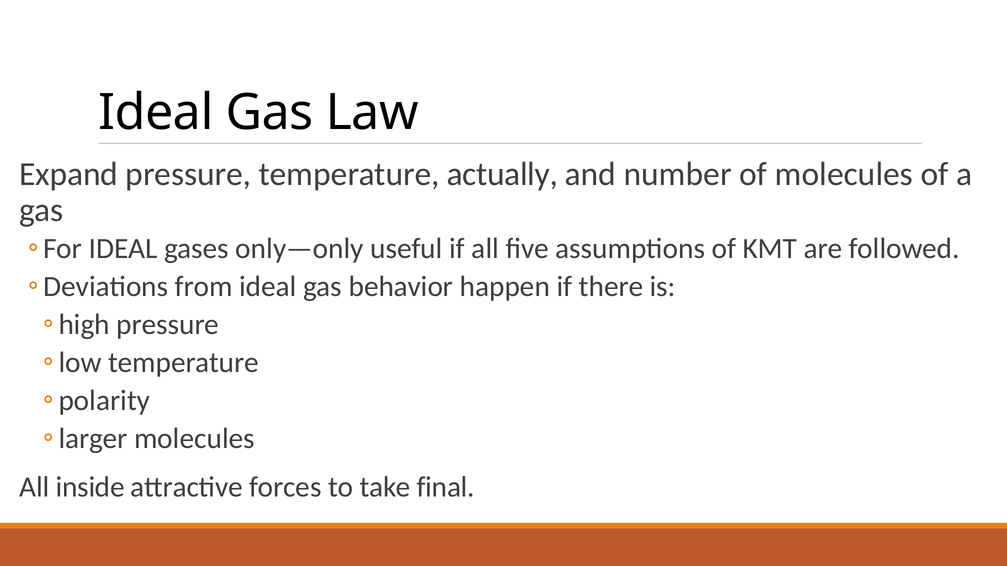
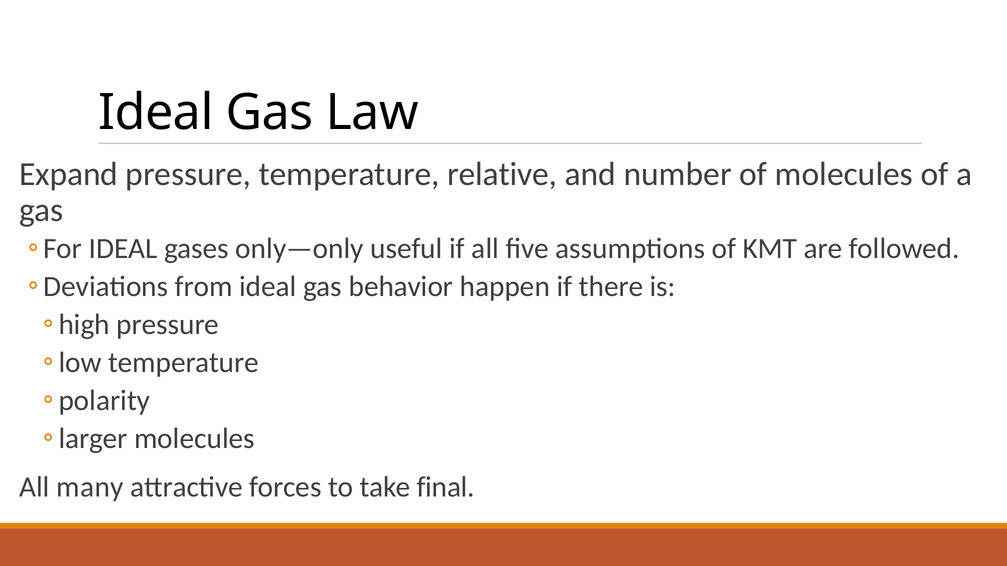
actually: actually -> relative
inside: inside -> many
